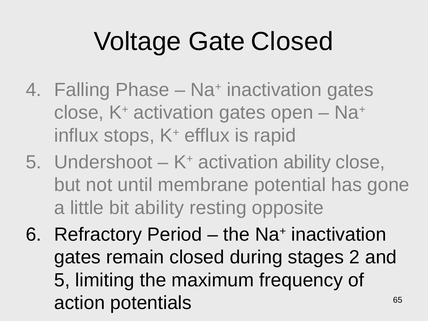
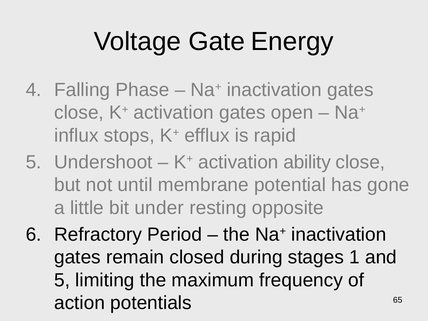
Gate Closed: Closed -> Energy
bit ability: ability -> under
2: 2 -> 1
